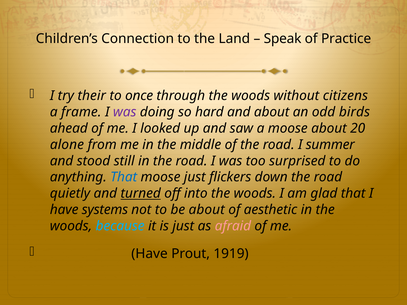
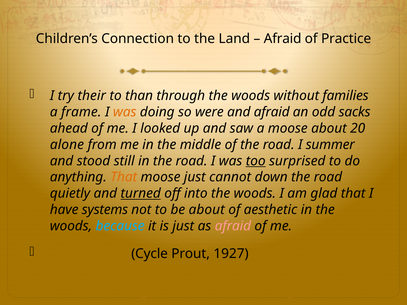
Speak at (283, 39): Speak -> Afraid
once: once -> than
citizens: citizens -> families
was at (125, 112) colour: purple -> orange
hard: hard -> were
and about: about -> afraid
birds: birds -> sacks
too underline: none -> present
That at (124, 177) colour: blue -> orange
flickers: flickers -> cannot
Have at (149, 254): Have -> Cycle
1919: 1919 -> 1927
